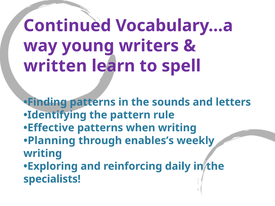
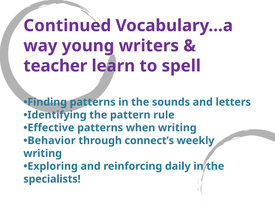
written: written -> teacher
Planning: Planning -> Behavior
enables’s: enables’s -> connect’s
